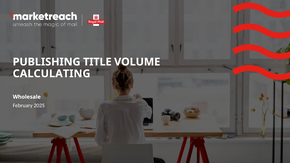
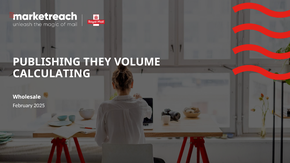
TITLE: TITLE -> THEY
